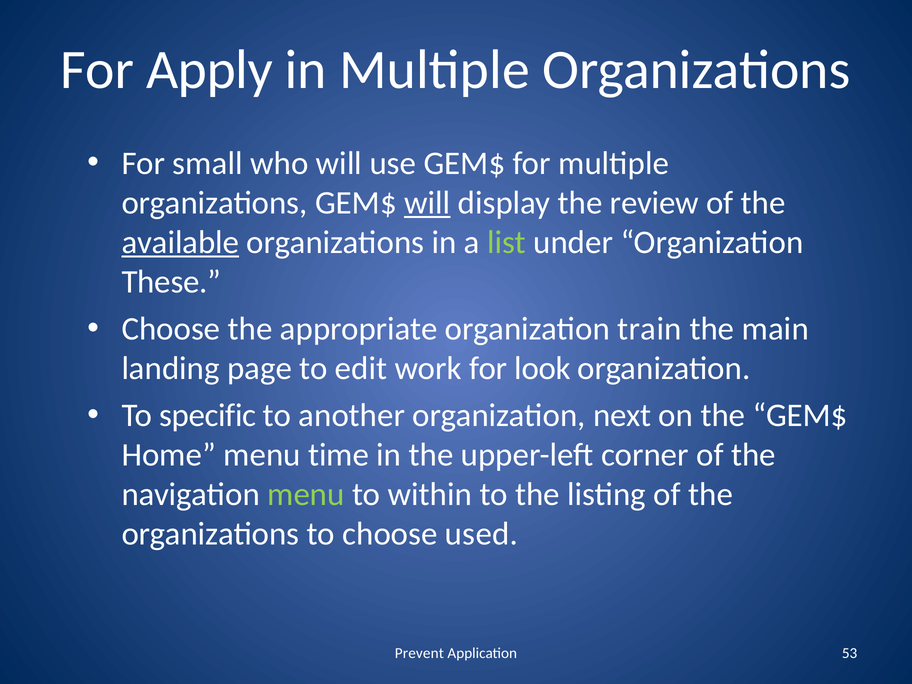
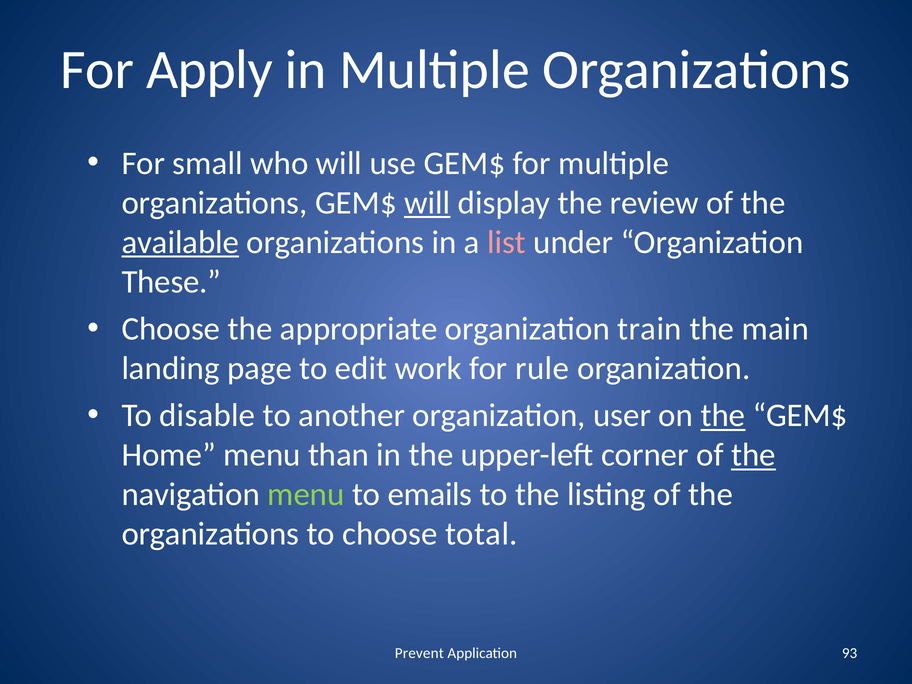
list colour: light green -> pink
look: look -> rule
specific: specific -> disable
next: next -> user
the at (723, 416) underline: none -> present
time: time -> than
the at (753, 455) underline: none -> present
within: within -> emails
used: used -> total
53: 53 -> 93
